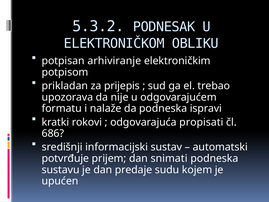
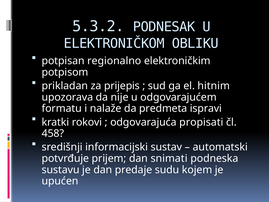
arhiviranje: arhiviranje -> regionalno
trebao: trebao -> hitnim
da podneska: podneska -> predmeta
686: 686 -> 458
